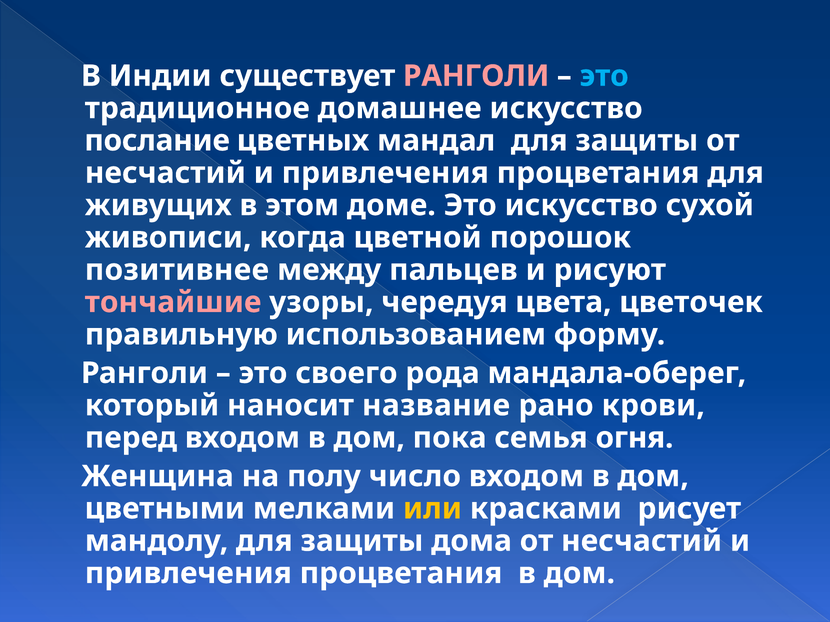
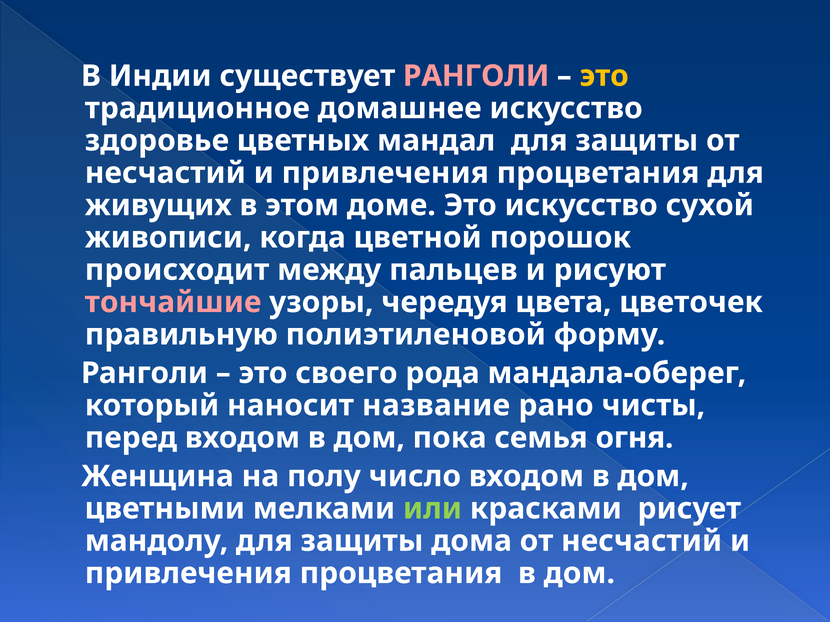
это at (604, 76) colour: light blue -> yellow
послание: послание -> здоровье
позитивнее: позитивнее -> происходит
использованием: использованием -> полиэтиленовой
крови: крови -> чисты
или colour: yellow -> light green
